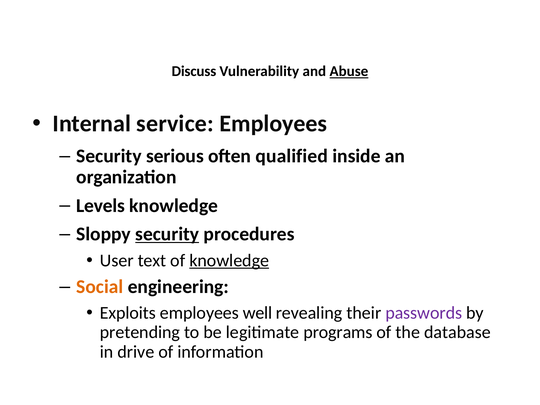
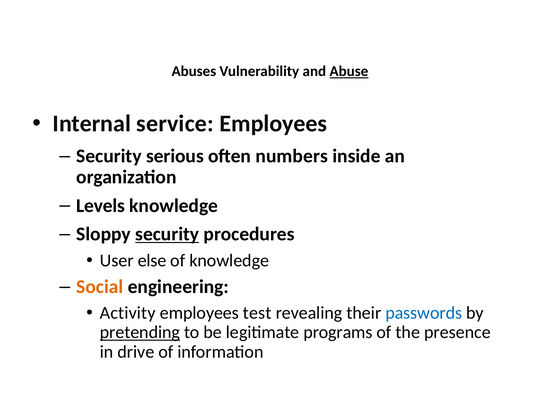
Discuss: Discuss -> Abuses
qualified: qualified -> numbers
text: text -> else
knowledge at (229, 260) underline: present -> none
Exploits: Exploits -> Activity
well: well -> test
passwords colour: purple -> blue
pretending underline: none -> present
database: database -> presence
